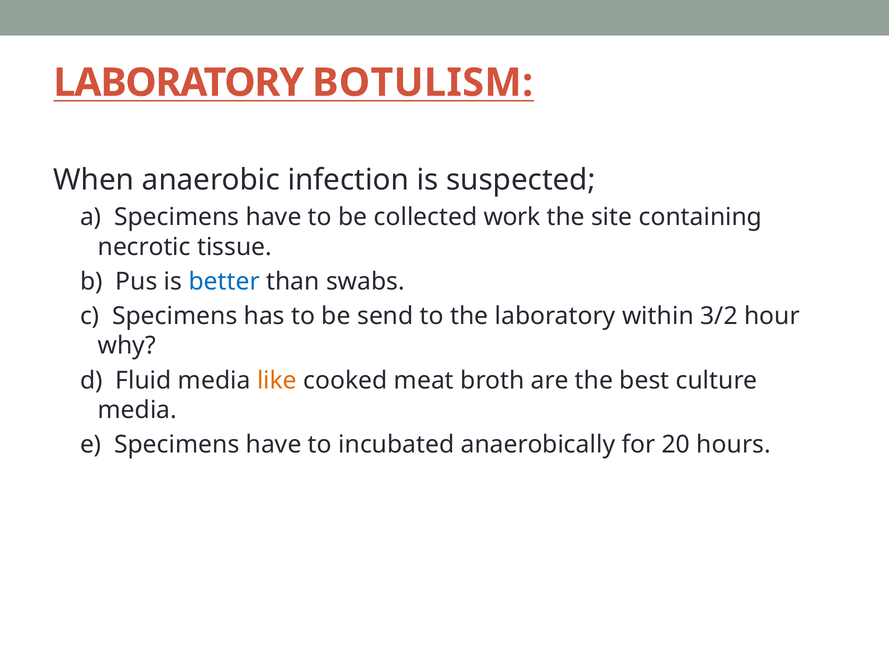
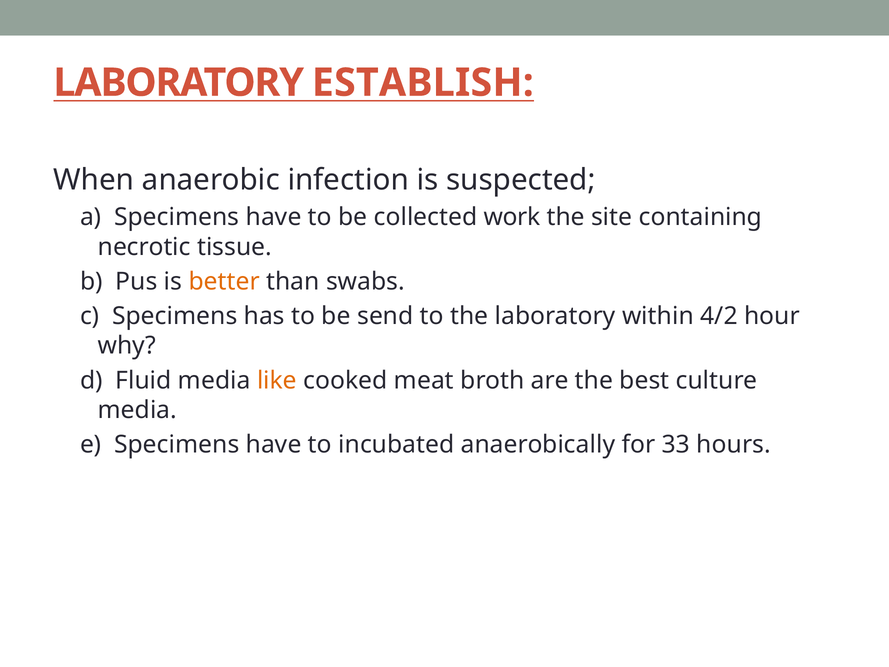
BOTULISM: BOTULISM -> ESTABLISH
better colour: blue -> orange
3/2: 3/2 -> 4/2
20: 20 -> 33
